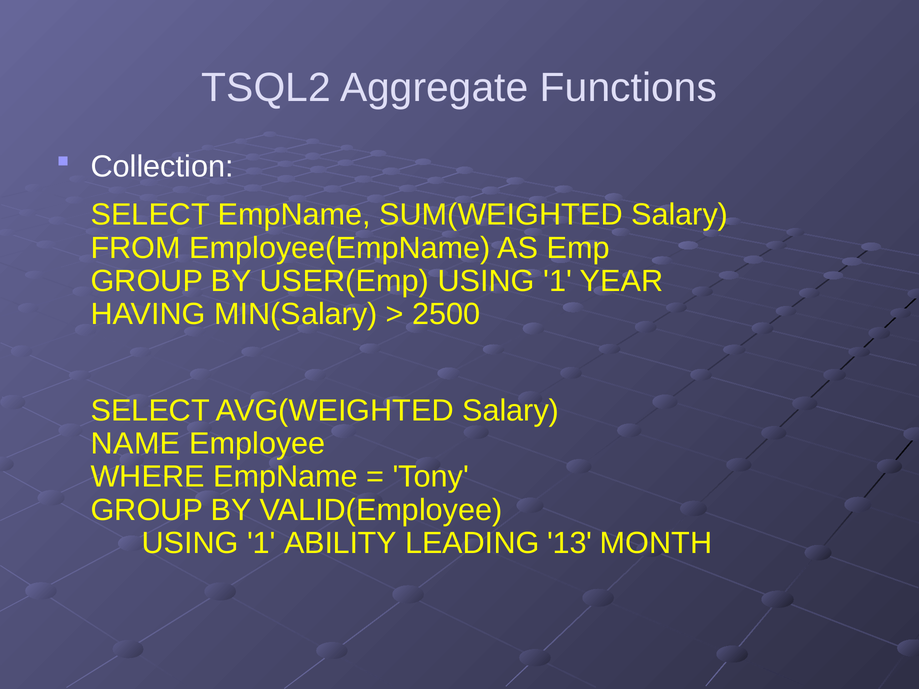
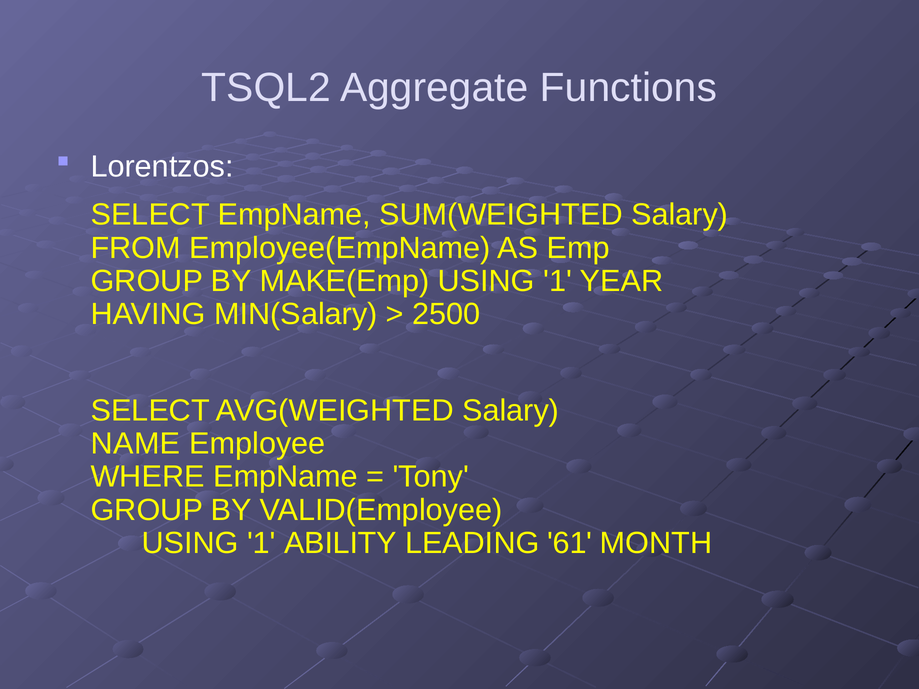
Collection: Collection -> Lorentzos
USER(Emp: USER(Emp -> MAKE(Emp
13: 13 -> 61
